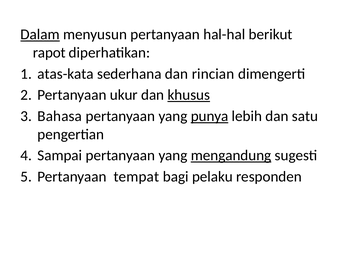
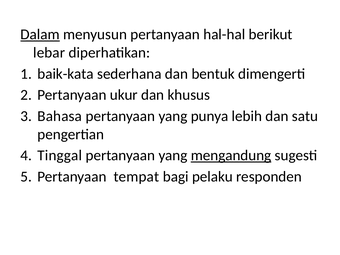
rapot: rapot -> lebar
atas-kata: atas-kata -> baik-kata
rincian: rincian -> bentuk
khusus underline: present -> none
punya underline: present -> none
Sampai: Sampai -> Tinggal
